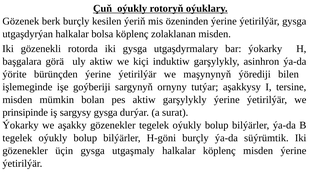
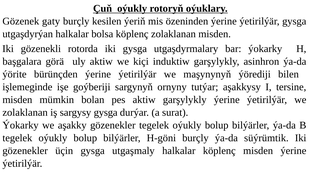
berk: berk -> gaty
prinsipinde at (25, 113): prinsipinde -> zolaklanan
